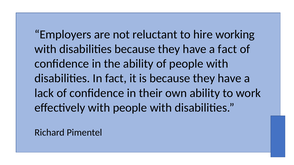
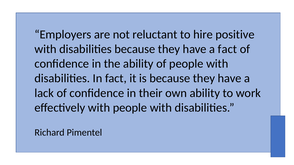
working: working -> positive
